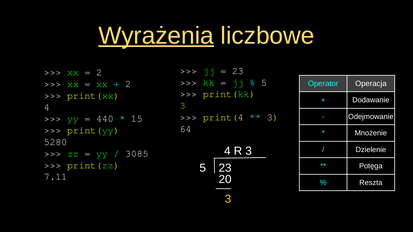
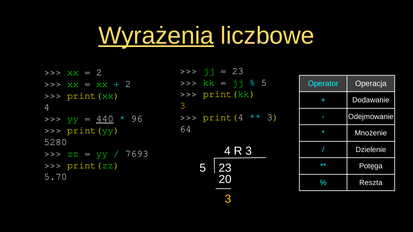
440 underline: none -> present
15: 15 -> 96
3085: 3085 -> 7693
7.11: 7.11 -> 5.70
